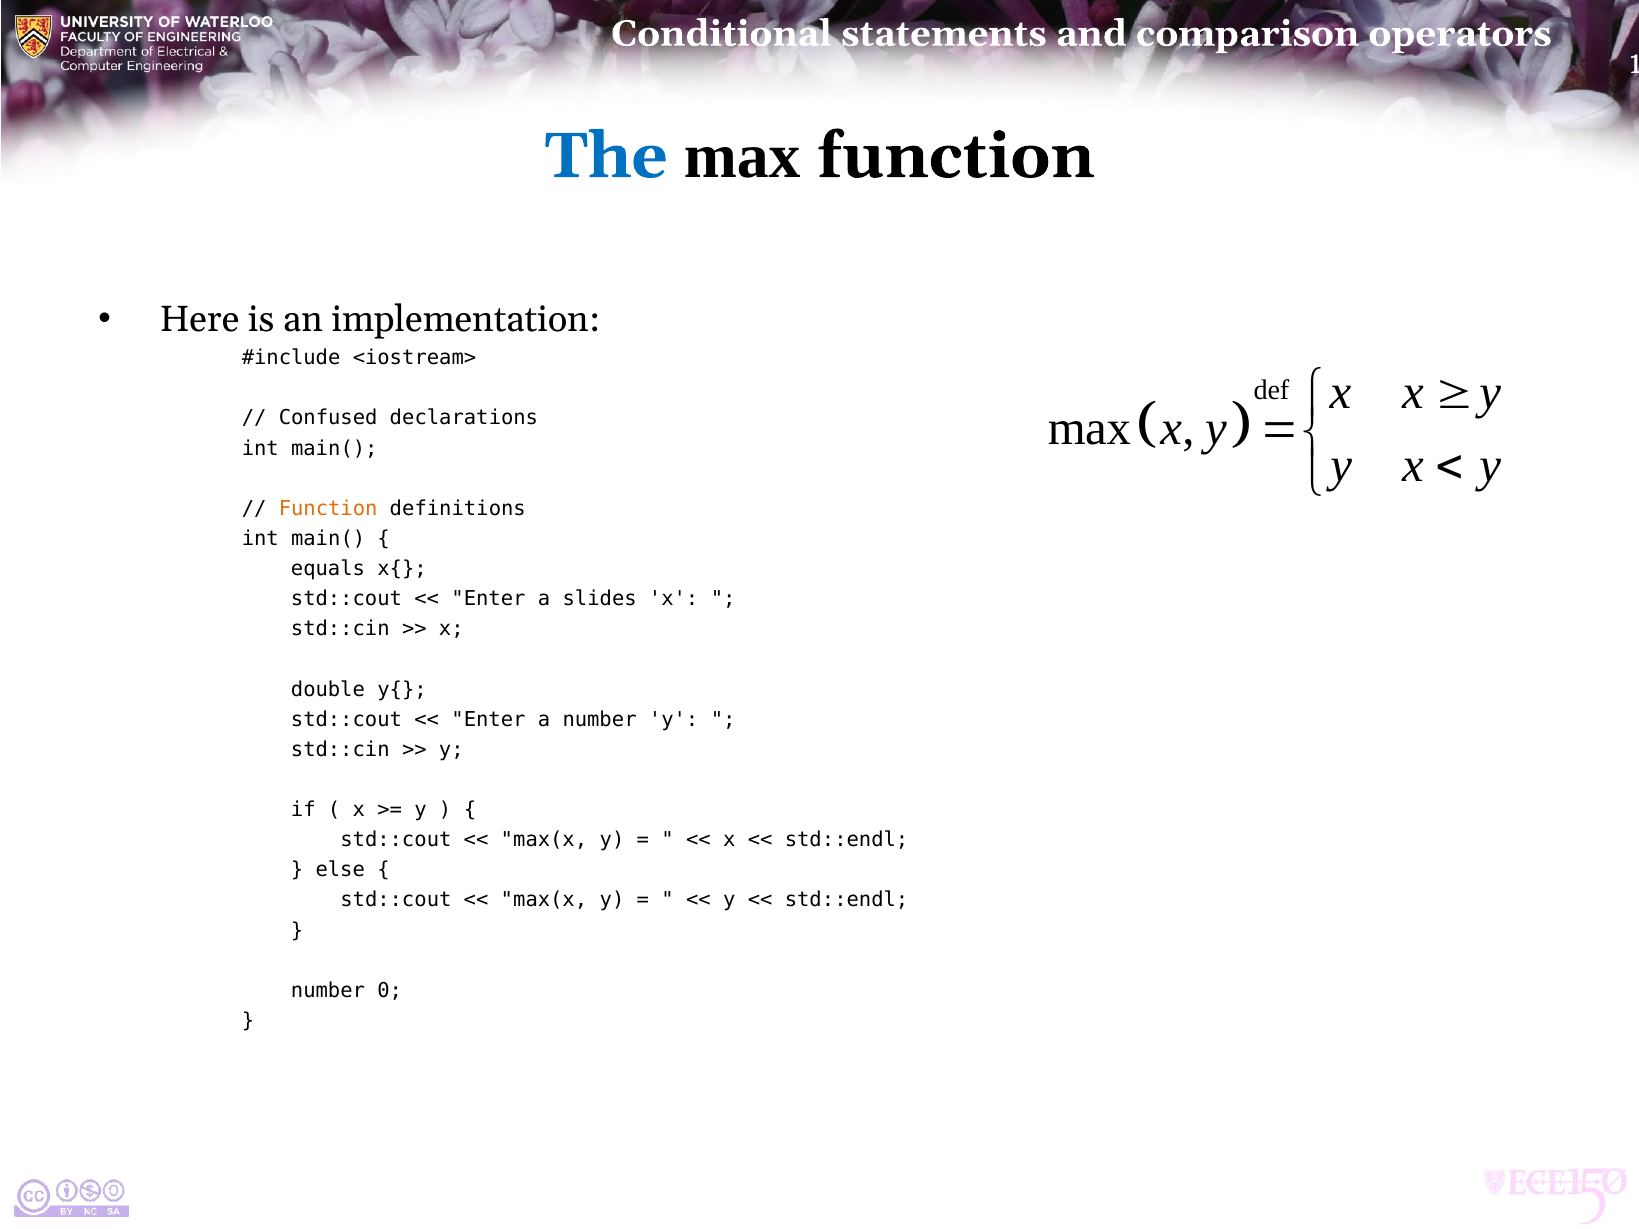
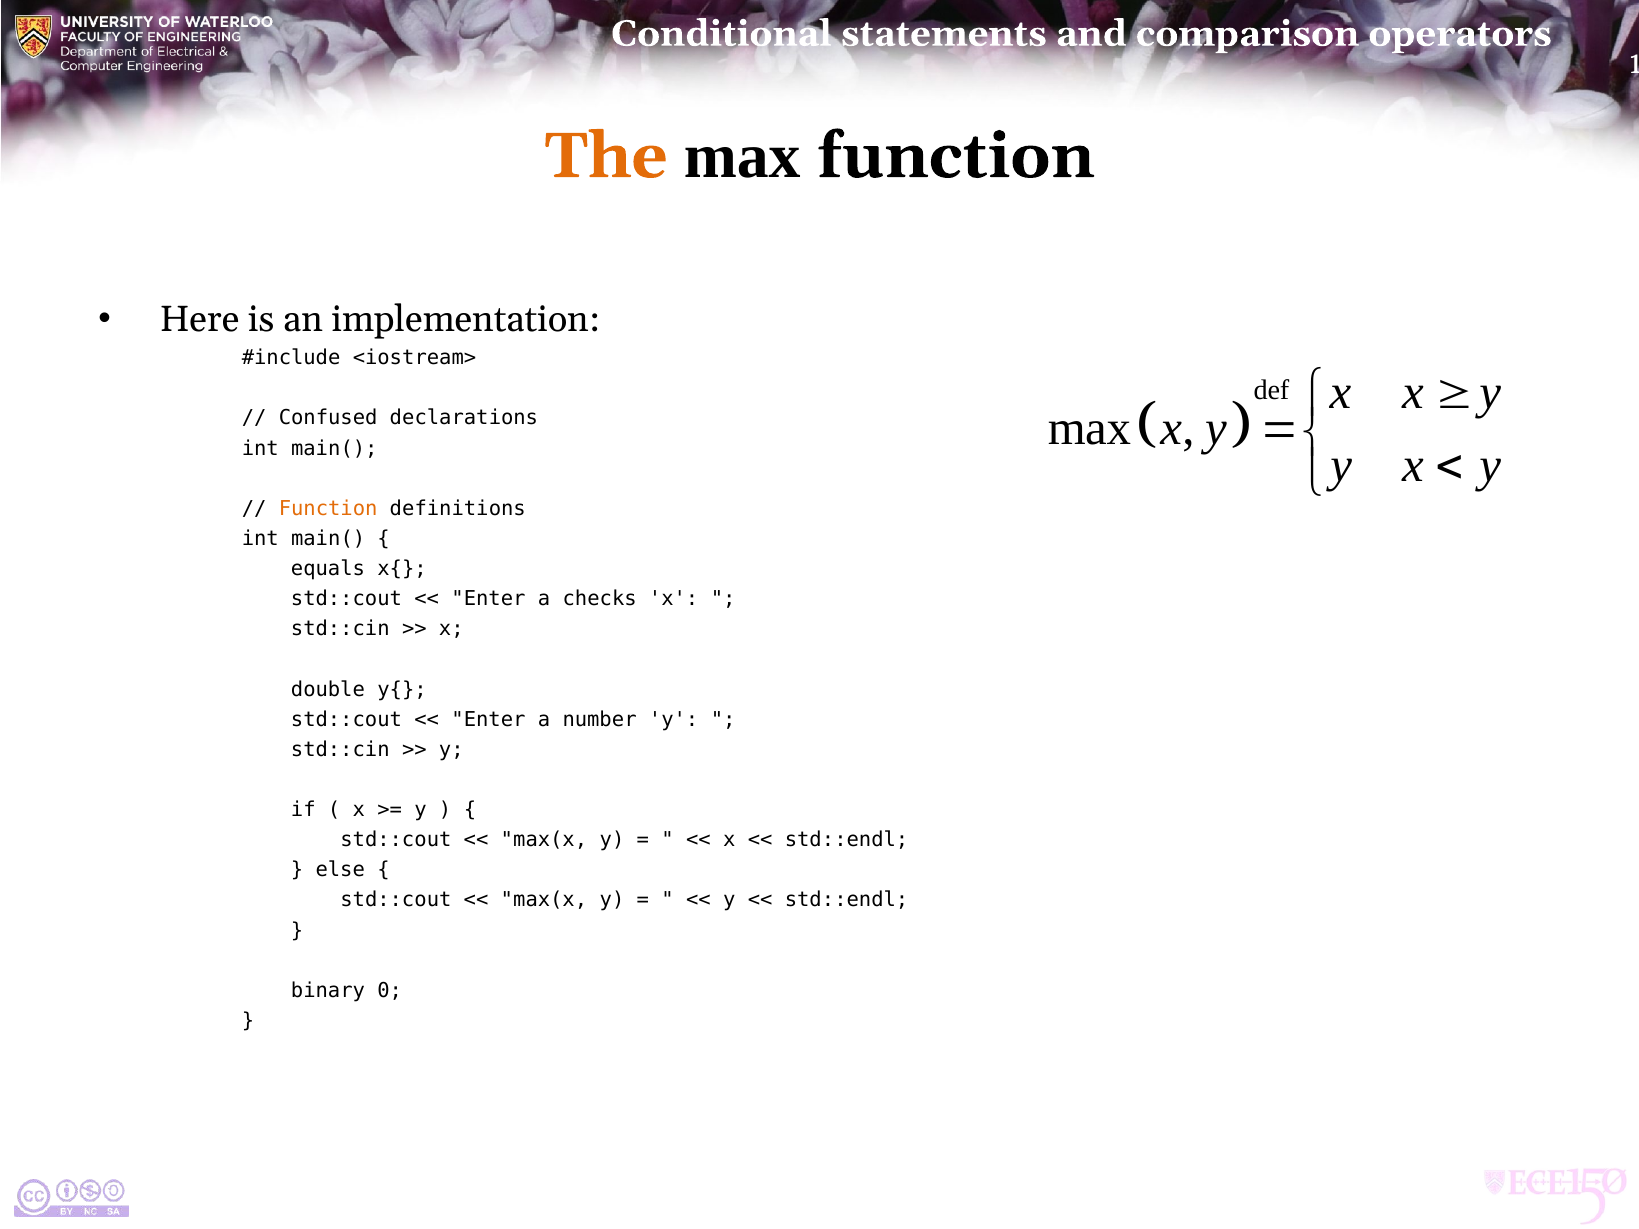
The colour: blue -> orange
slides: slides -> checks
number at (328, 991): number -> binary
